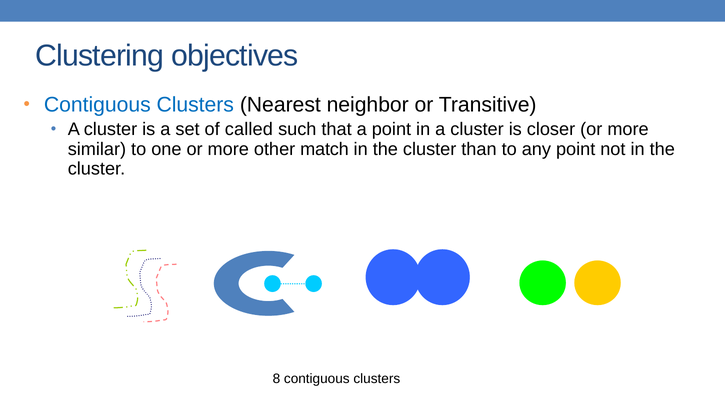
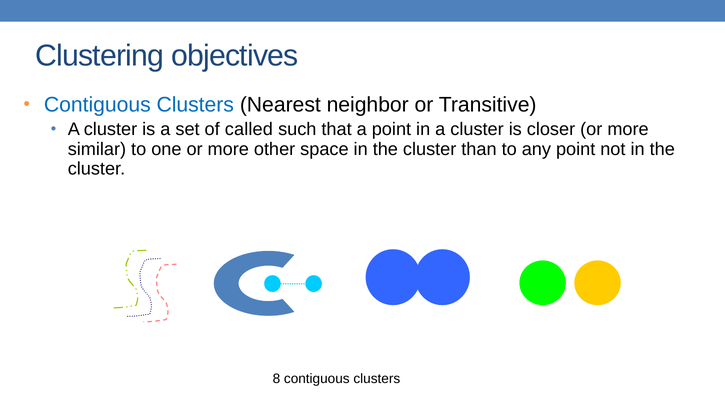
match: match -> space
